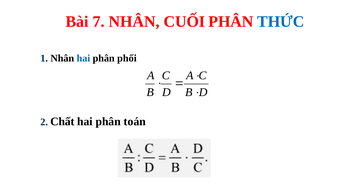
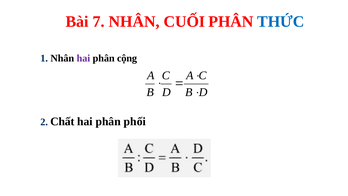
hai at (83, 58) colour: blue -> purple
phối: phối -> cộng
toán: toán -> phối
